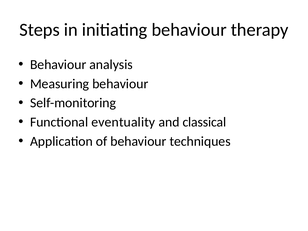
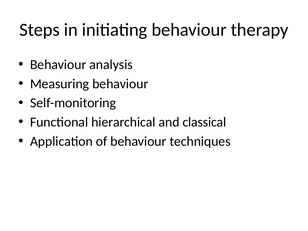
eventuality: eventuality -> hierarchical
